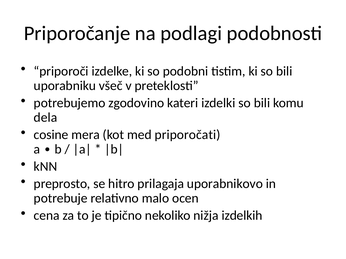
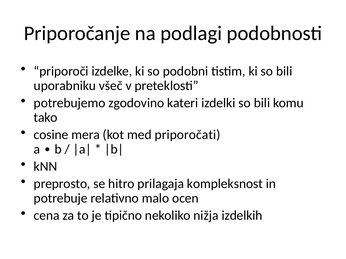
dela: dela -> tako
uporabnikovo: uporabnikovo -> kompleksnost
